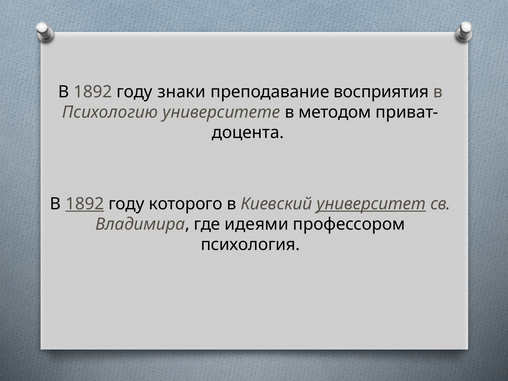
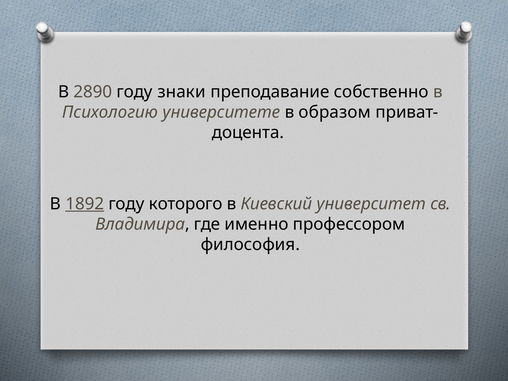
1892 at (93, 92): 1892 -> 2890
восприятия: восприятия -> собственно
методом: методом -> образом
университет underline: present -> none
идеями: идеями -> именно
психология: психология -> философия
